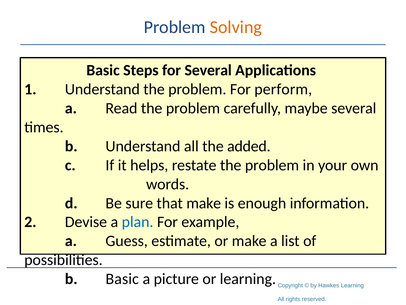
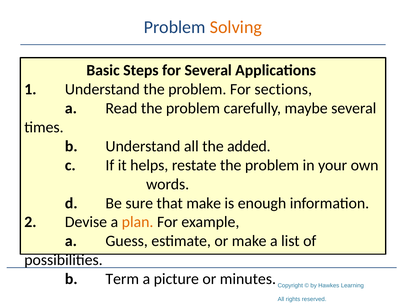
perform: perform -> sections
plan colour: blue -> orange
b Basic: Basic -> Term
or learning: learning -> minutes
